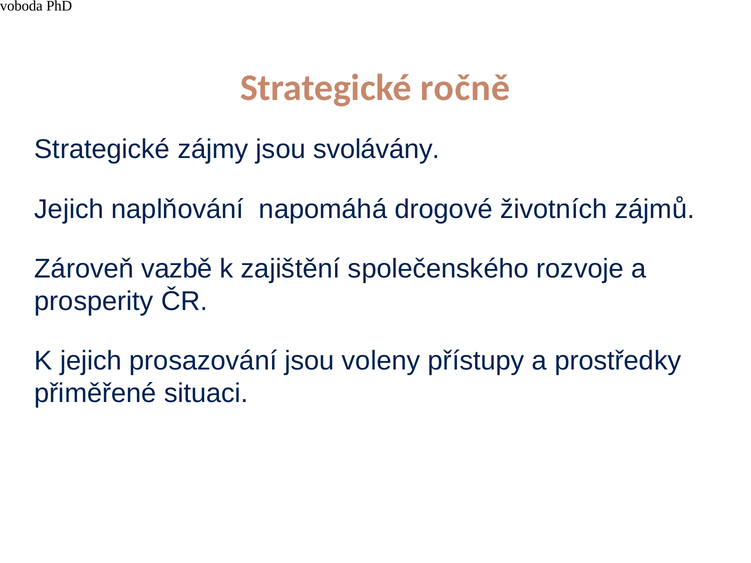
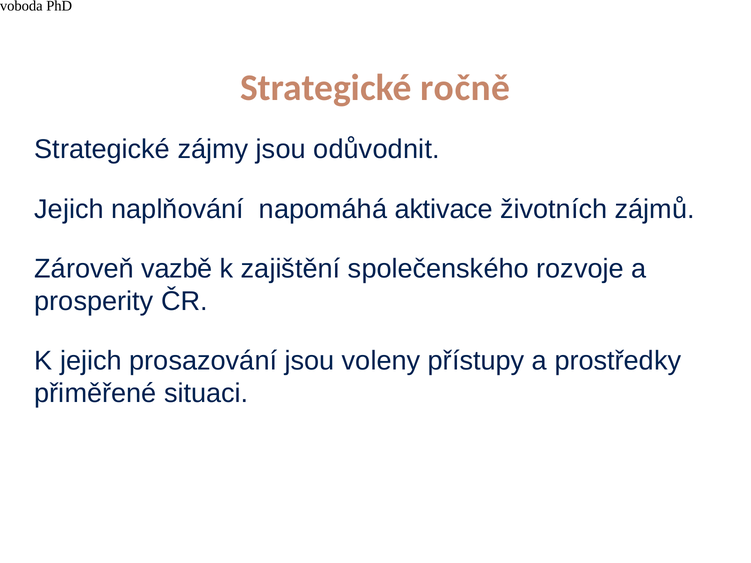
svolávány: svolávány -> odůvodnit
drogové: drogové -> aktivace
